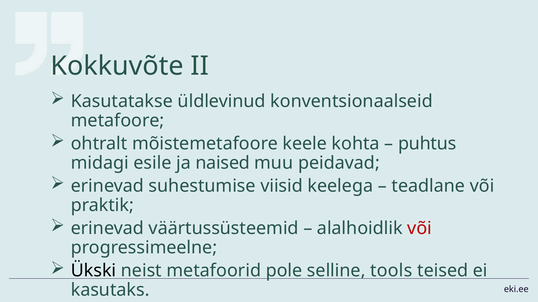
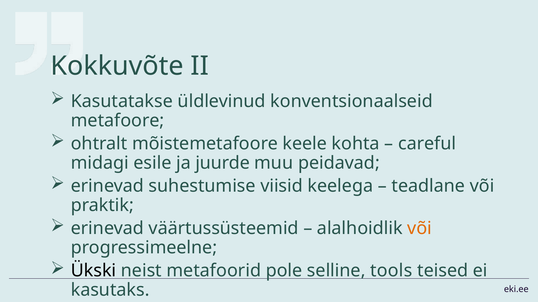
puhtus: puhtus -> careful
naised: naised -> juurde
või at (420, 229) colour: red -> orange
